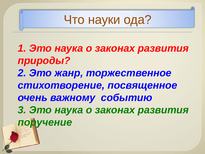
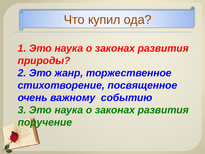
науки: науки -> купил
